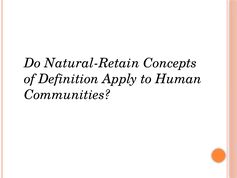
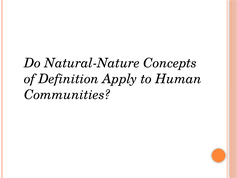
Natural-Retain: Natural-Retain -> Natural-Nature
